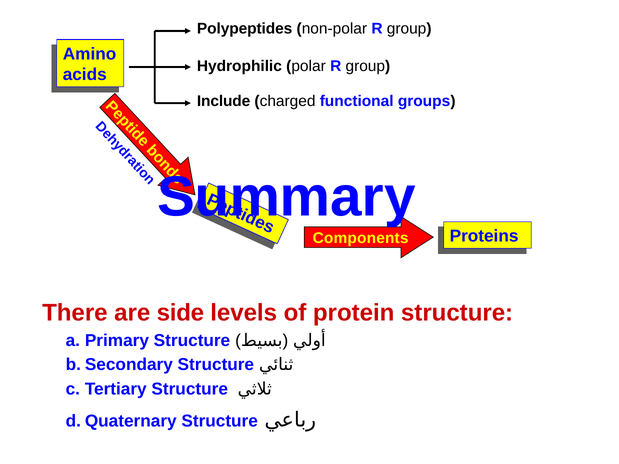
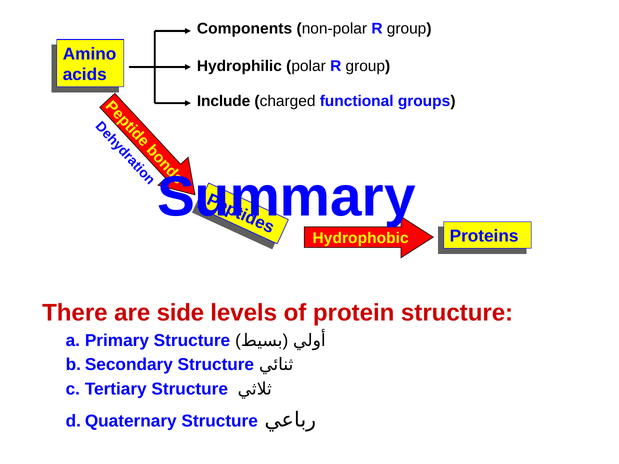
Polypeptides: Polypeptides -> Components
Components: Components -> Hydrophobic
